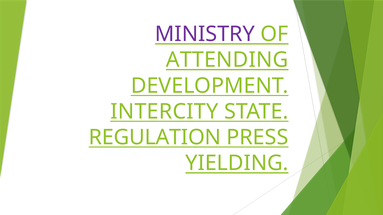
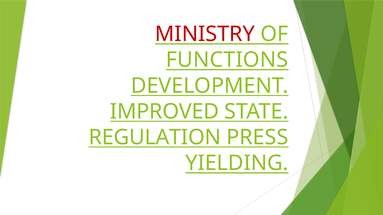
MINISTRY colour: purple -> red
ATTENDING: ATTENDING -> FUNCTIONS
INTERCITY: INTERCITY -> IMPROVED
